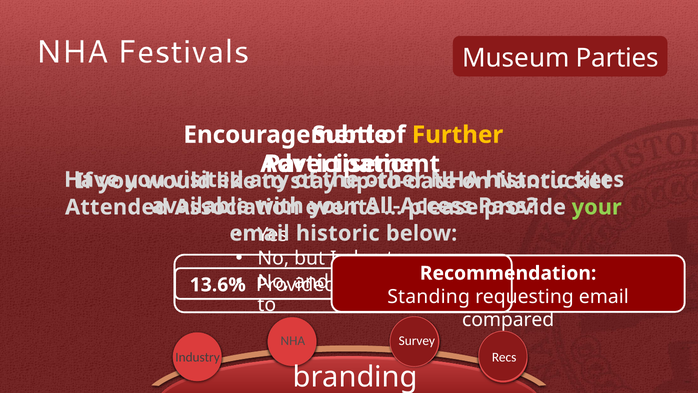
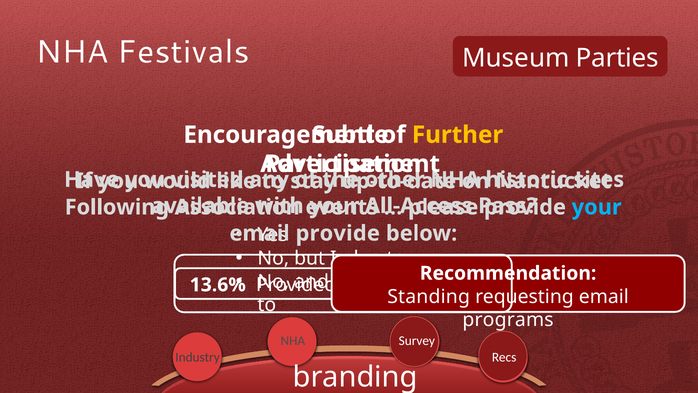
Attended: Attended -> Following
your at (597, 207) colour: light green -> light blue
historic at (338, 233): historic -> provide
compared: compared -> programs
